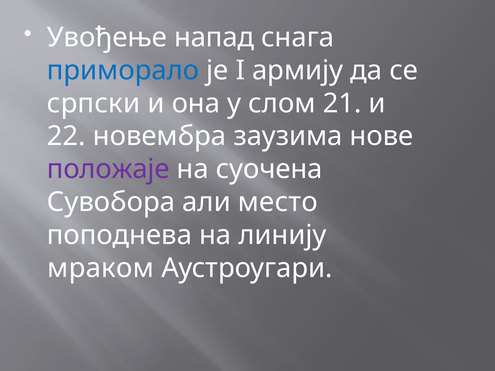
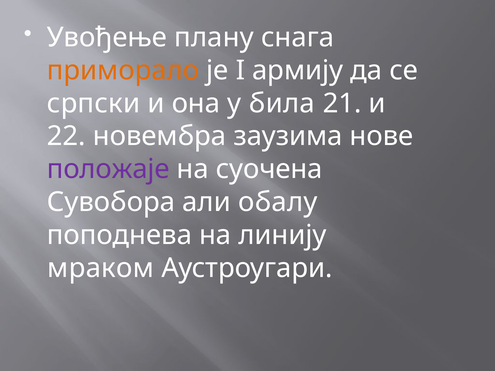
напад: напад -> плану
приморало colour: blue -> orange
слом: слом -> била
место: место -> обалу
